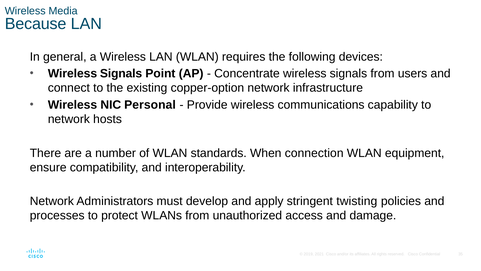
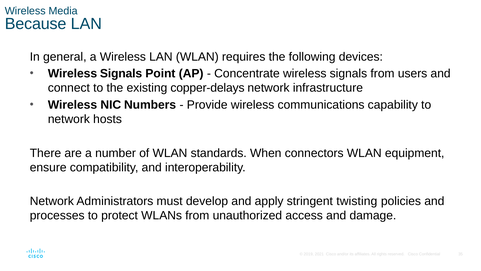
copper-option: copper-option -> copper-delays
Personal: Personal -> Numbers
connection: connection -> connectors
